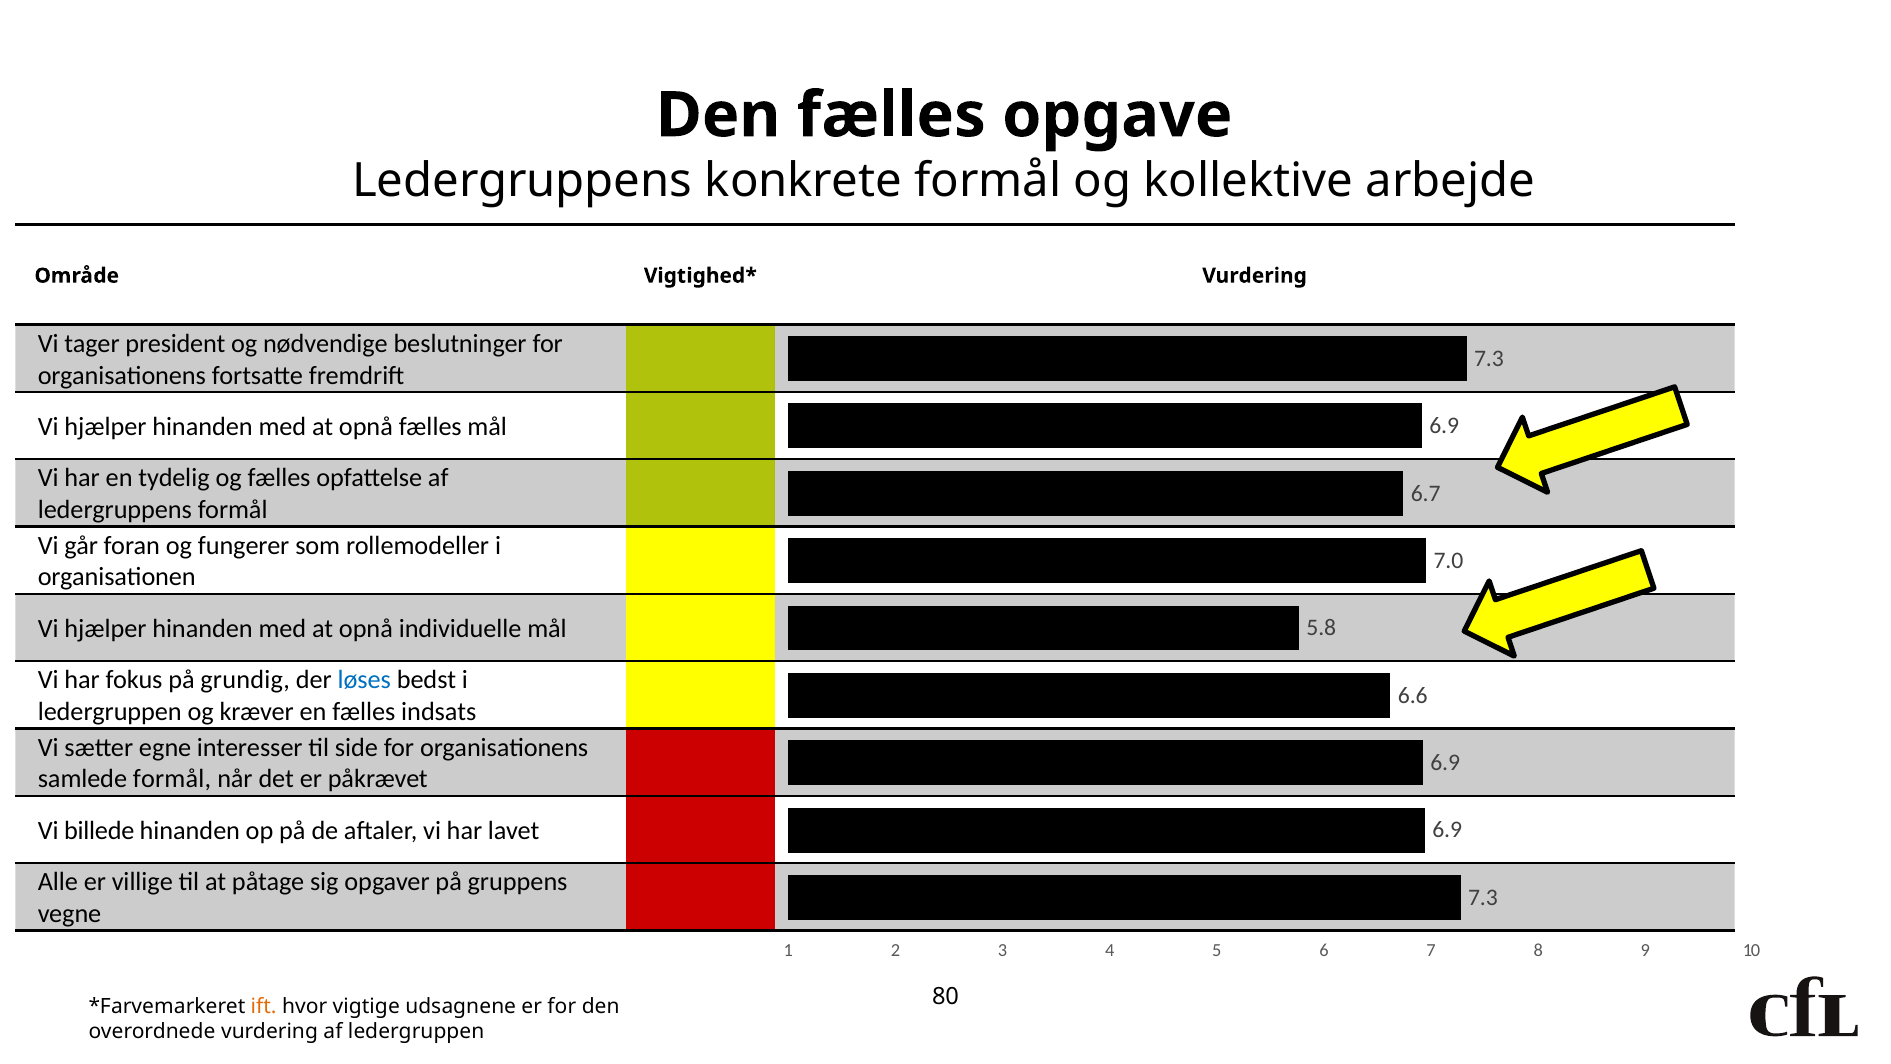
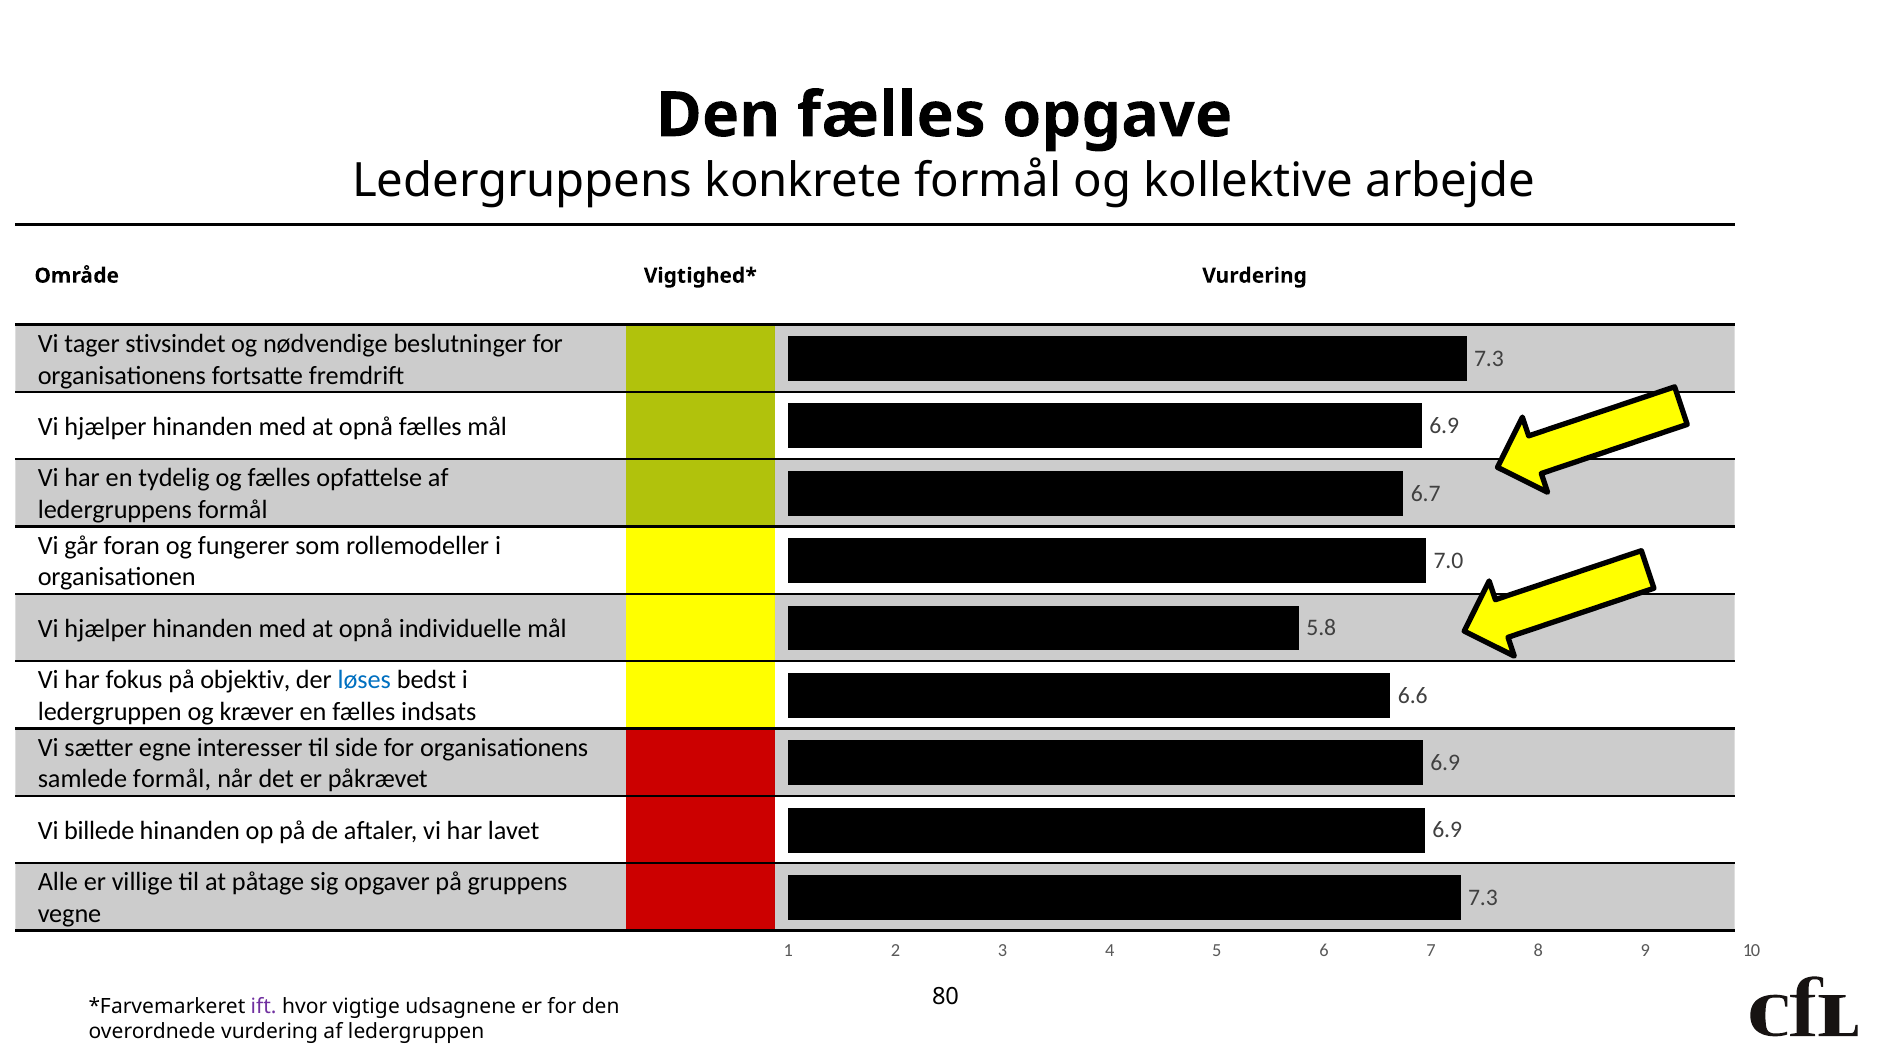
president: president -> stivsindet
grundig: grundig -> objektiv
ift colour: orange -> purple
